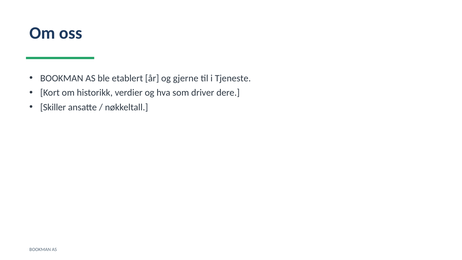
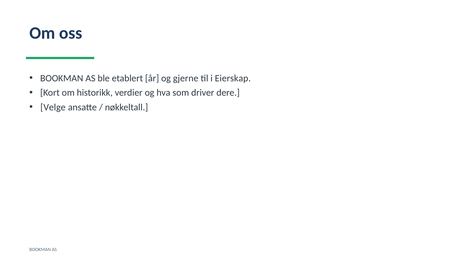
Tjeneste: Tjeneste -> Eierskap
Skiller: Skiller -> Velge
